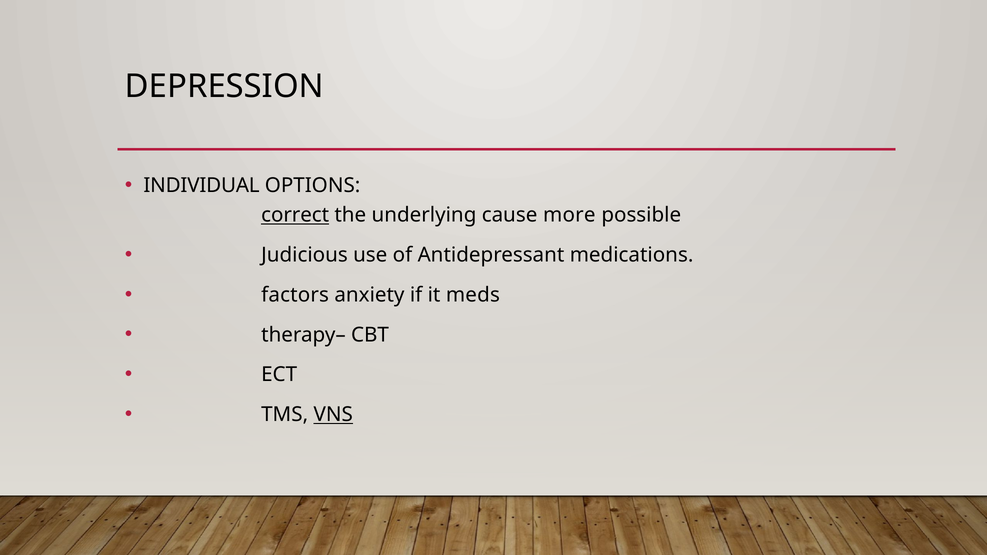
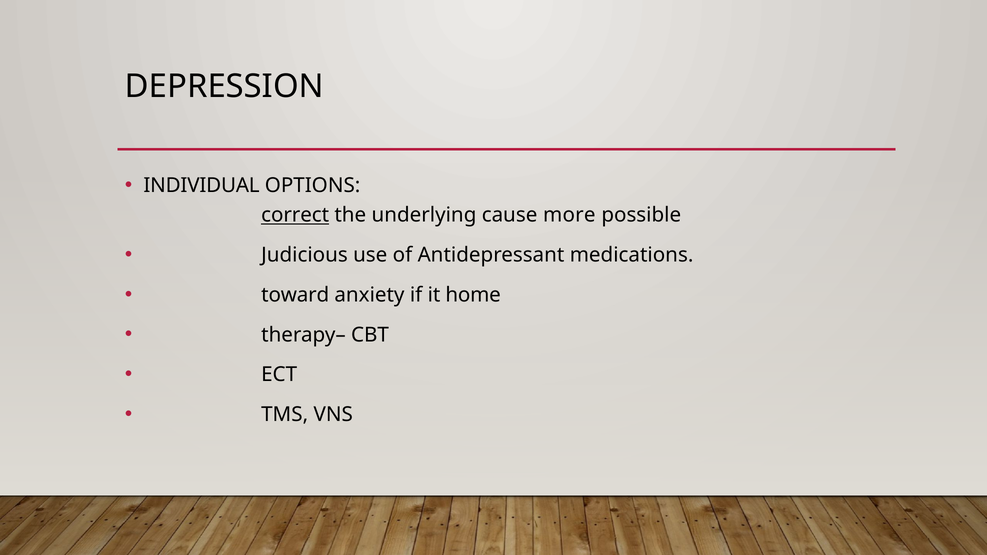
factors: factors -> toward
meds: meds -> home
VNS underline: present -> none
